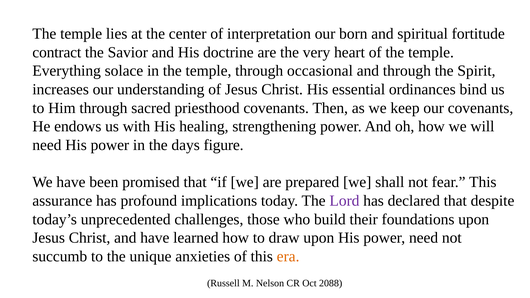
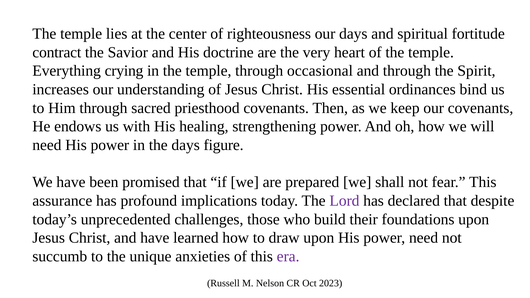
interpretation: interpretation -> righteousness
our born: born -> days
solace: solace -> crying
era colour: orange -> purple
2088: 2088 -> 2023
